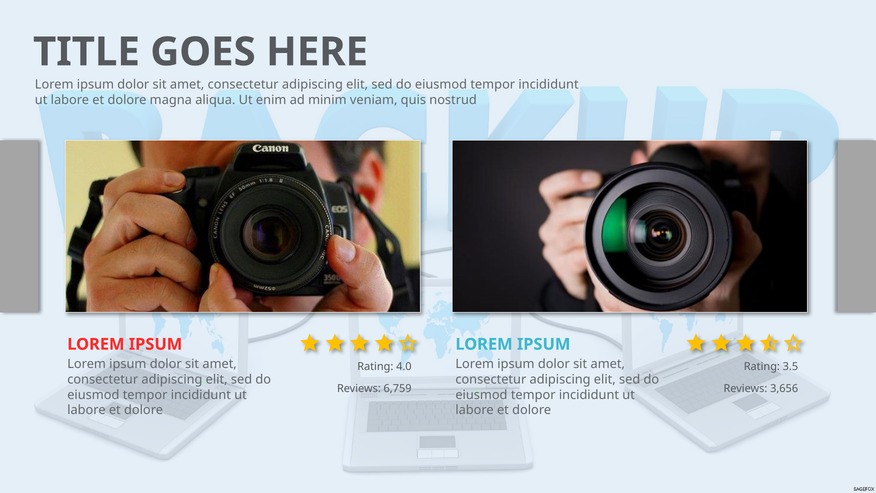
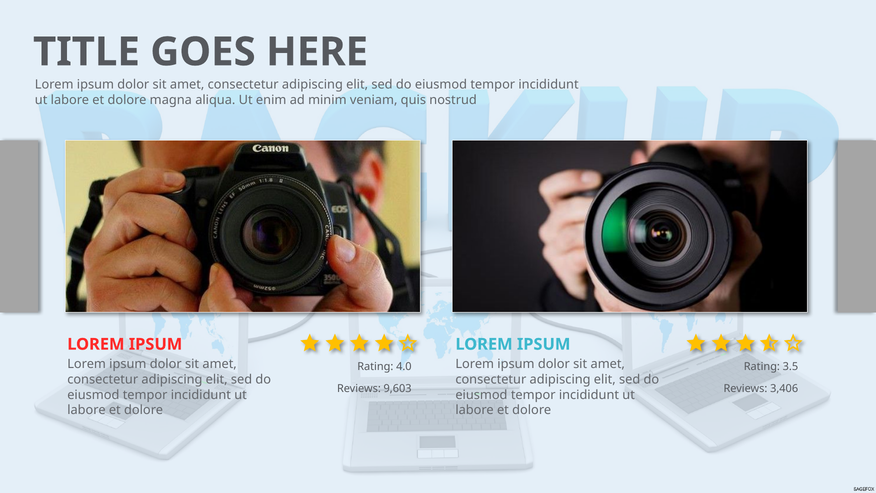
6,759: 6,759 -> 9,603
3,656: 3,656 -> 3,406
